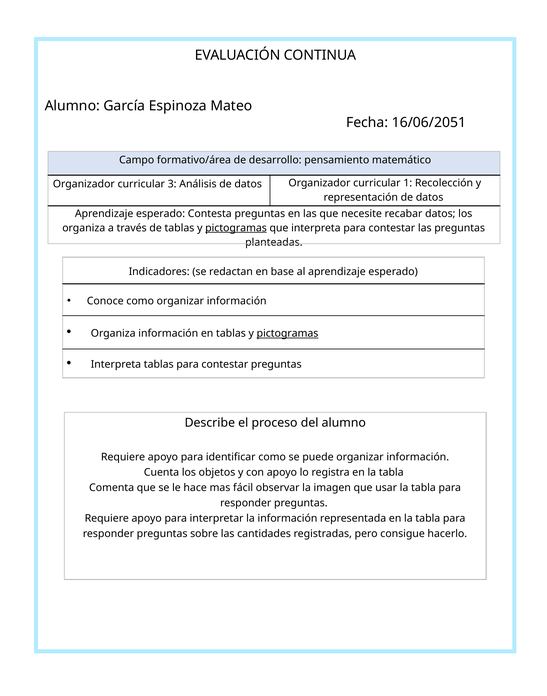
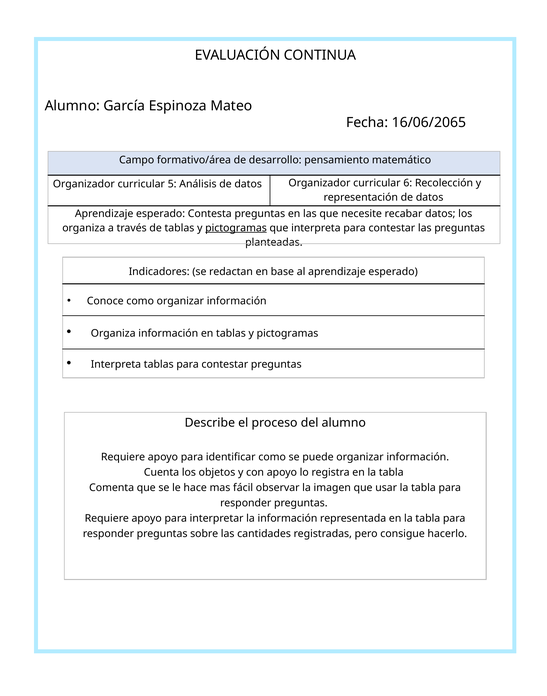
16/06/2051: 16/06/2051 -> 16/06/2065
3: 3 -> 5
1: 1 -> 6
pictogramas at (287, 334) underline: present -> none
